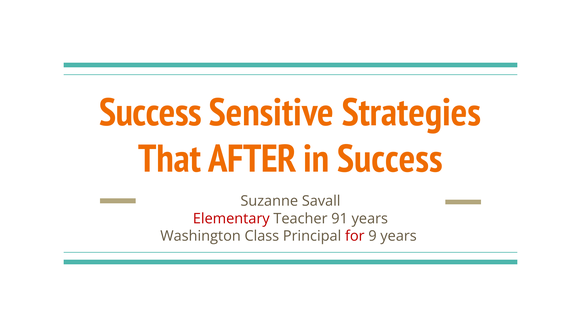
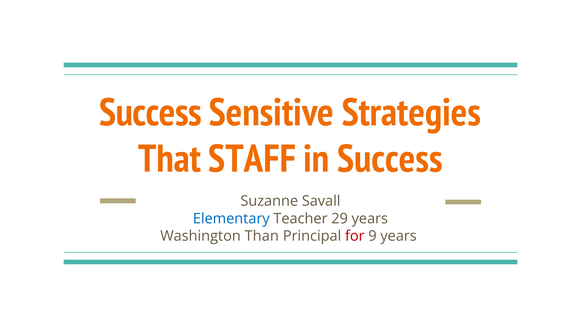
AFTER: AFTER -> STAFF
Elementary colour: red -> blue
91: 91 -> 29
Class: Class -> Than
